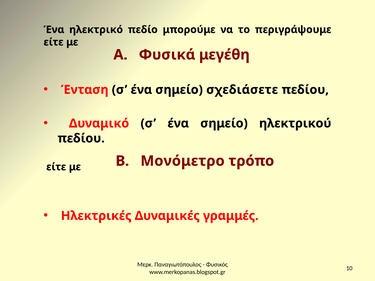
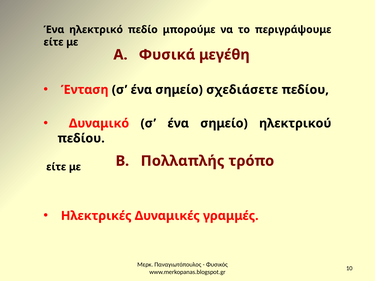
Μονόμετρο: Μονόμετρο -> Πολλαπλής
